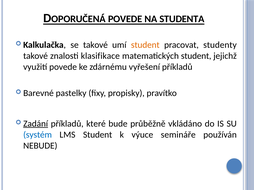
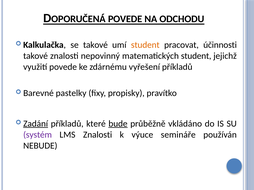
STUDENTA: STUDENTA -> ODCHODU
studenty: studenty -> účinnosti
klasifikace: klasifikace -> nepovinný
bude underline: none -> present
systém colour: blue -> purple
LMS Student: Student -> Znalosti
